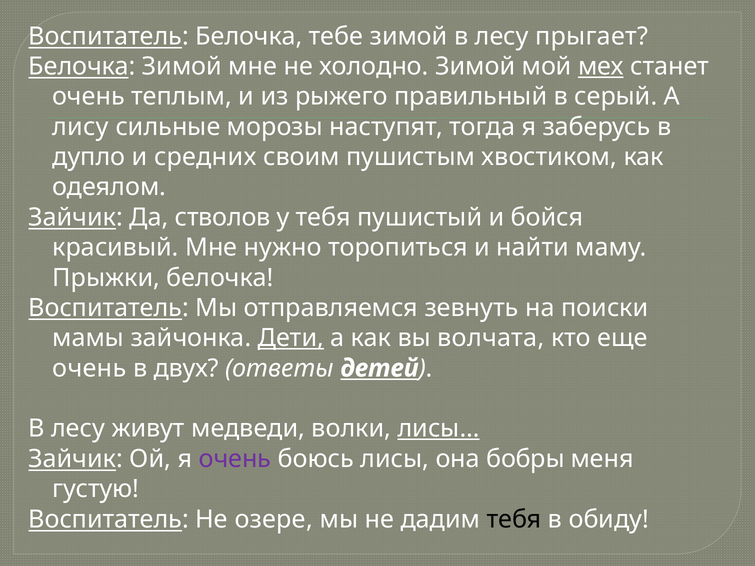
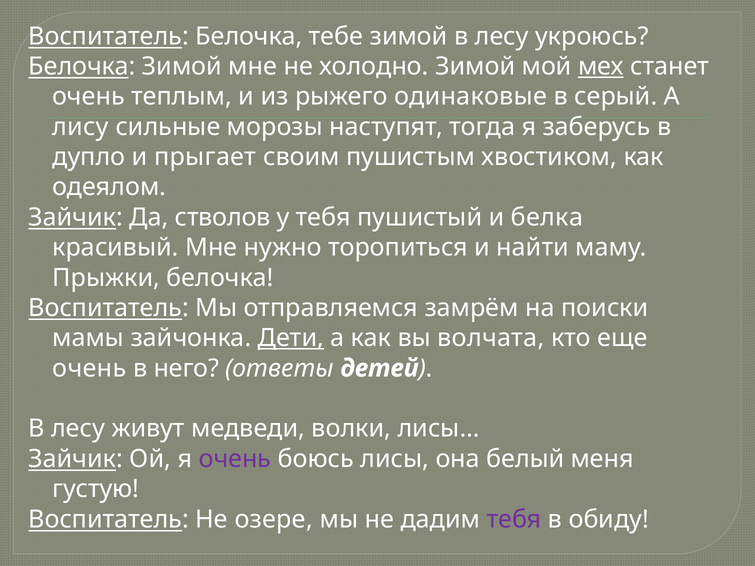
прыгает: прыгает -> укроюсь
правильный: правильный -> одинаковые
средних: средних -> прыгает
бойся: бойся -> белка
зевнуть: зевнуть -> замрём
двух: двух -> него
детей underline: present -> none
лисы… underline: present -> none
бобры: бобры -> белый
тебя at (514, 519) colour: black -> purple
